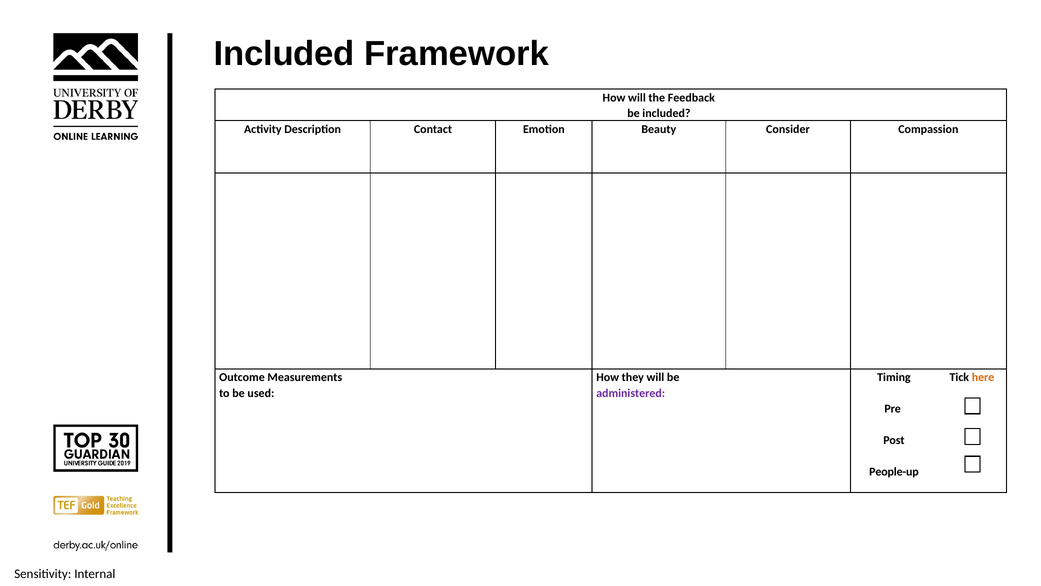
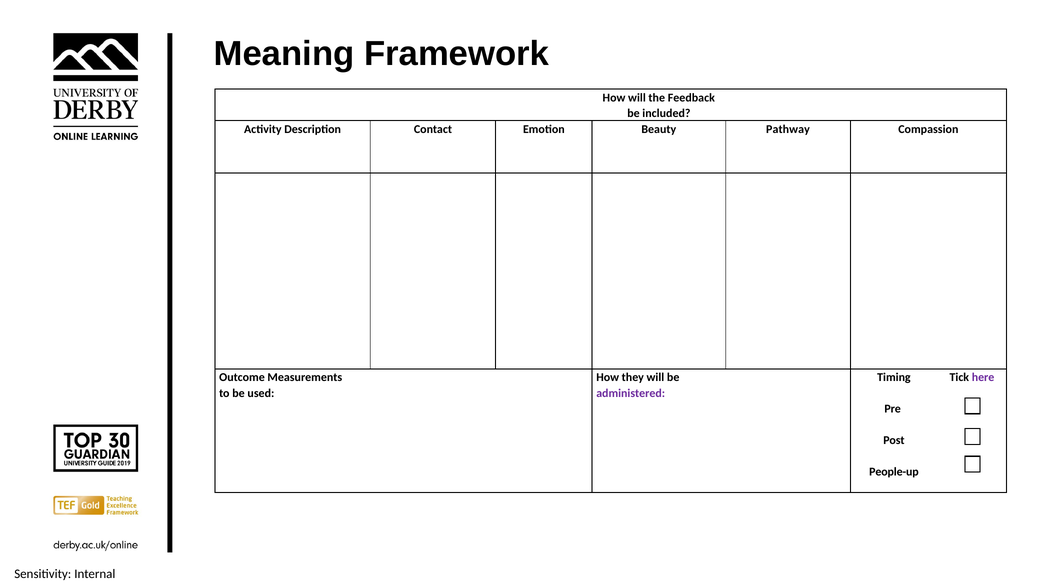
Included at (284, 54): Included -> Meaning
Consider: Consider -> Pathway
here colour: orange -> purple
